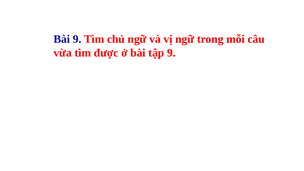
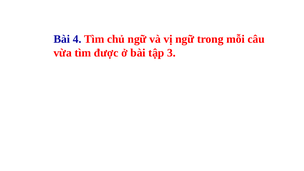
Bài 9: 9 -> 4
tập 9: 9 -> 3
